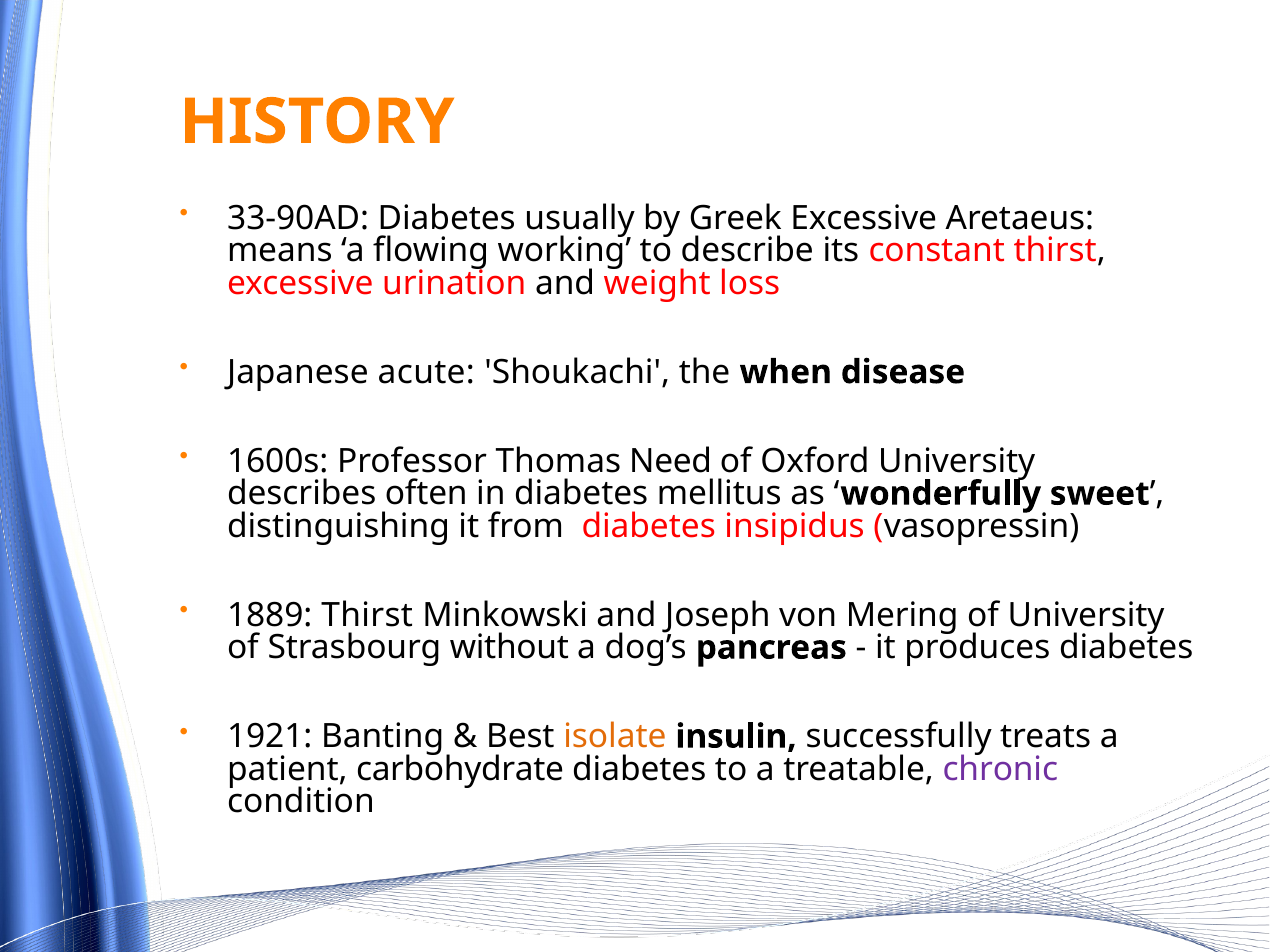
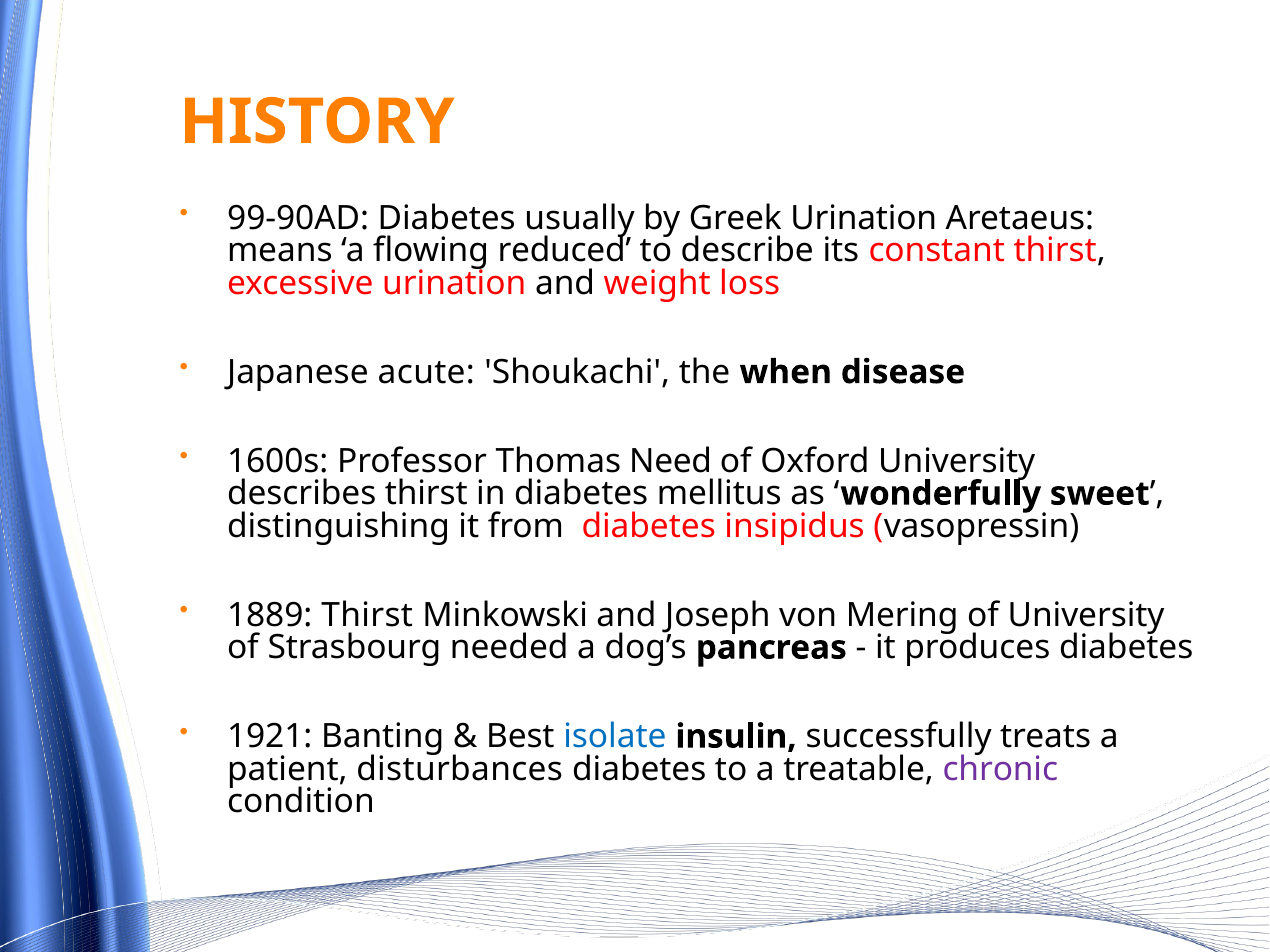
33-90AD: 33-90AD -> 99-90AD
Greek Excessive: Excessive -> Urination
working: working -> reduced
describes often: often -> thirst
without: without -> needed
isolate colour: orange -> blue
carbohydrate: carbohydrate -> disturbances
